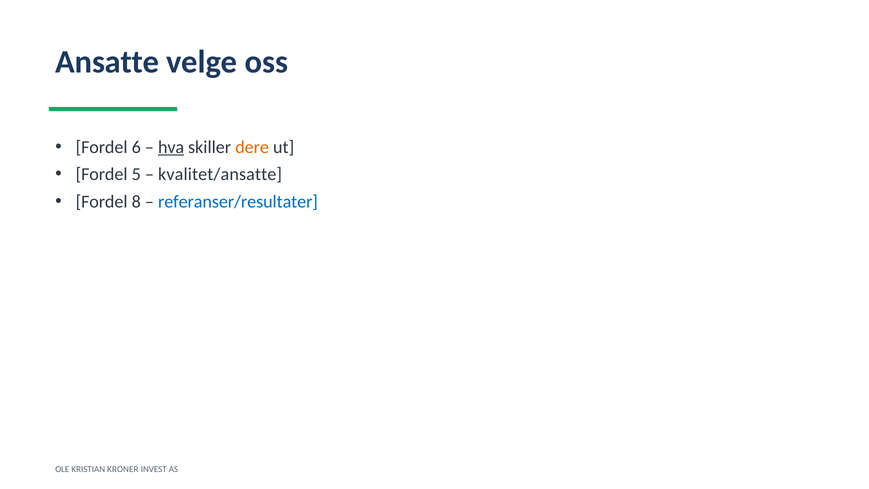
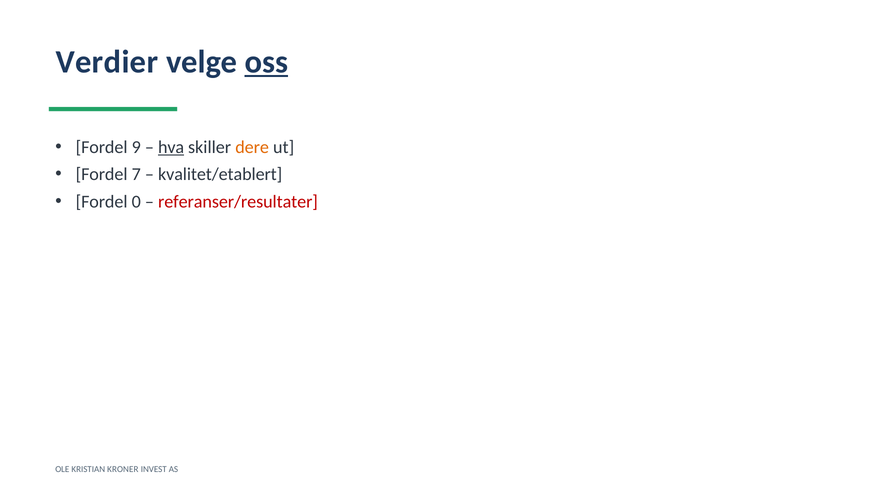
Ansatte: Ansatte -> Verdier
oss underline: none -> present
6: 6 -> 9
5: 5 -> 7
kvalitet/ansatte: kvalitet/ansatte -> kvalitet/etablert
8: 8 -> 0
referanser/resultater colour: blue -> red
